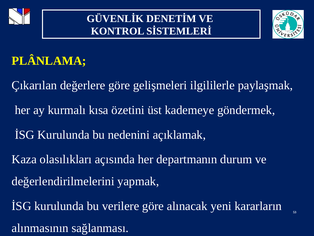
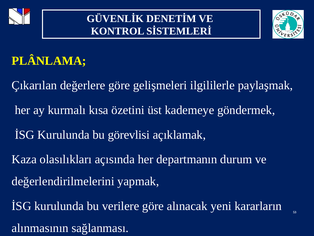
nedenini: nedenini -> görevlisi
